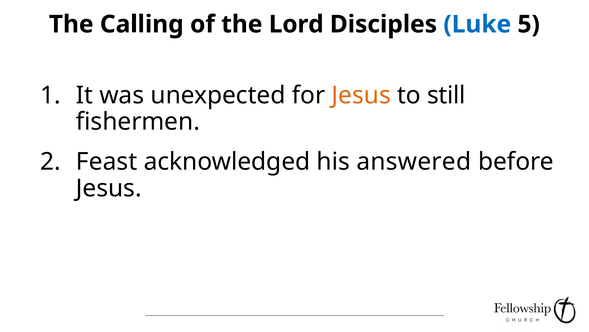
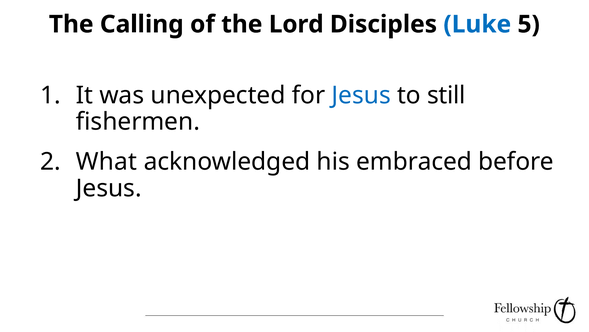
Jesus at (361, 95) colour: orange -> blue
Feast: Feast -> What
answered: answered -> embraced
